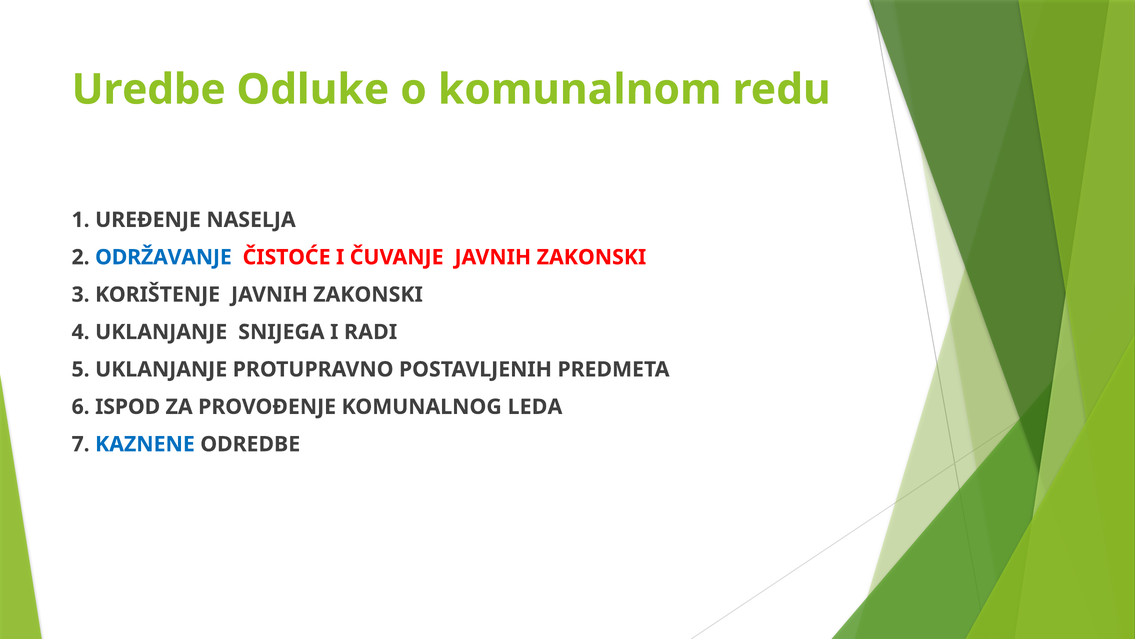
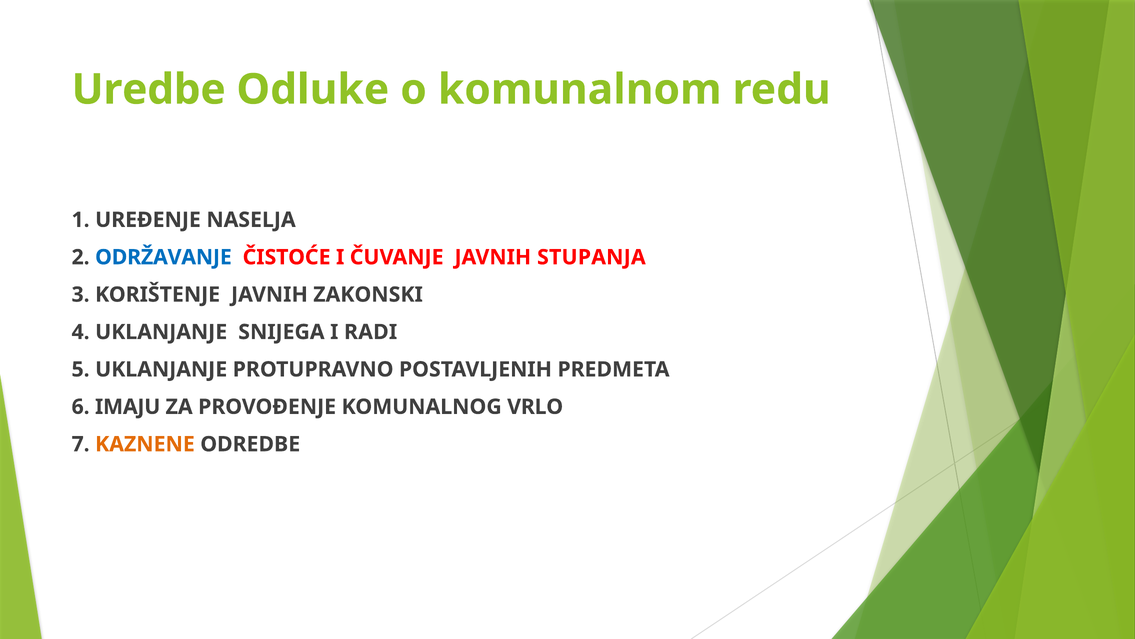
ČUVANJE JAVNIH ZAKONSKI: ZAKONSKI -> STUPANJA
ISPOD: ISPOD -> IMAJU
LEDA: LEDA -> VRLO
KAZNENE colour: blue -> orange
